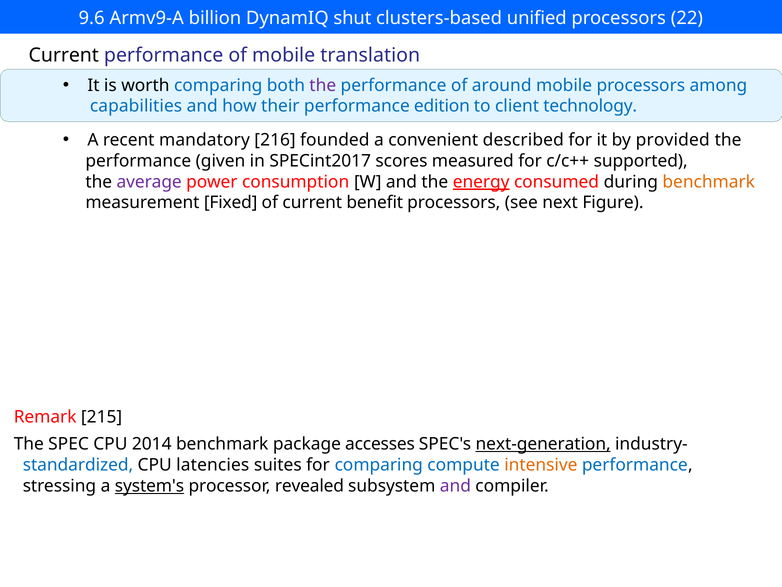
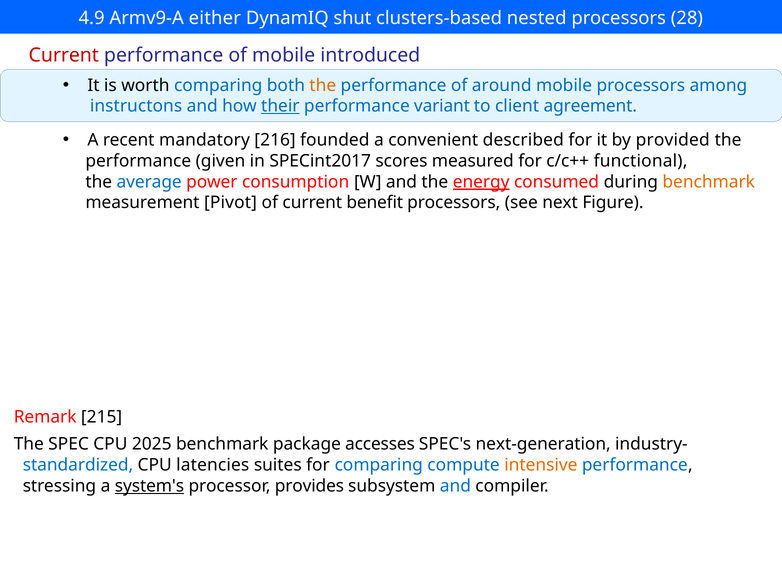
9.6: 9.6 -> 4.9
billion: billion -> either
unified: unified -> nested
22: 22 -> 28
Current at (64, 55) colour: black -> red
translation: translation -> introduced
the at (323, 85) colour: purple -> orange
capabilities: capabilities -> instructons
their underline: none -> present
edition: edition -> variant
technology: technology -> agreement
supported: supported -> functional
average colour: purple -> blue
Fixed: Fixed -> Pivot
2014: 2014 -> 2025
next-generation underline: present -> none
revealed: revealed -> provides
and at (455, 486) colour: purple -> blue
